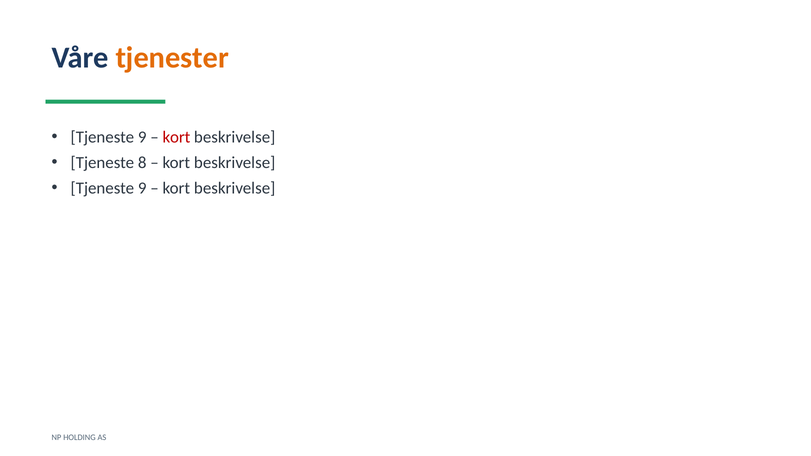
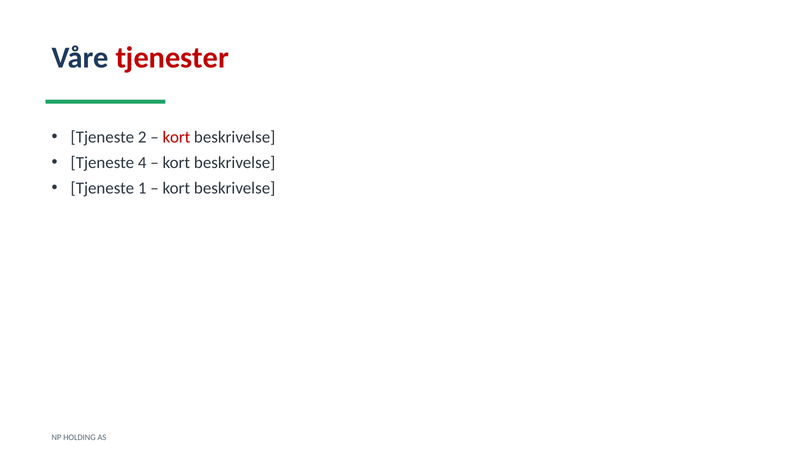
tjenester colour: orange -> red
9 at (142, 137): 9 -> 2
8: 8 -> 4
9 at (142, 188): 9 -> 1
